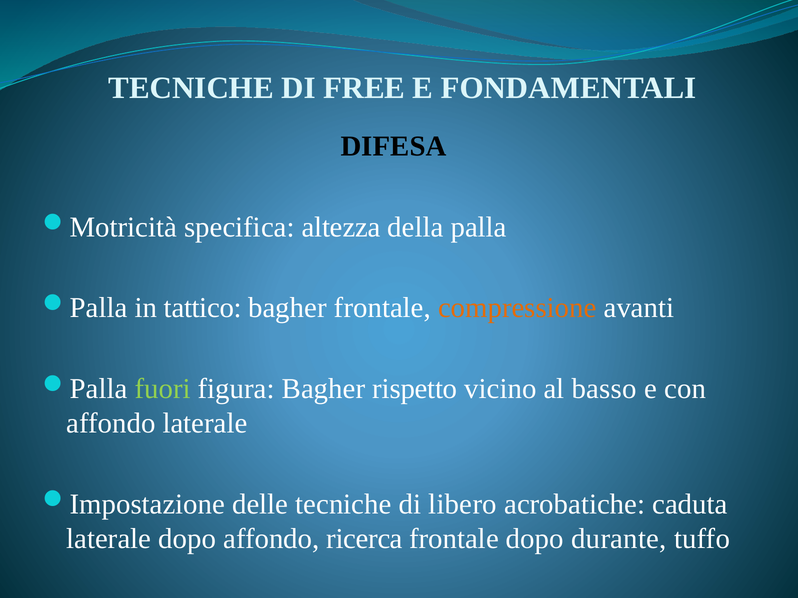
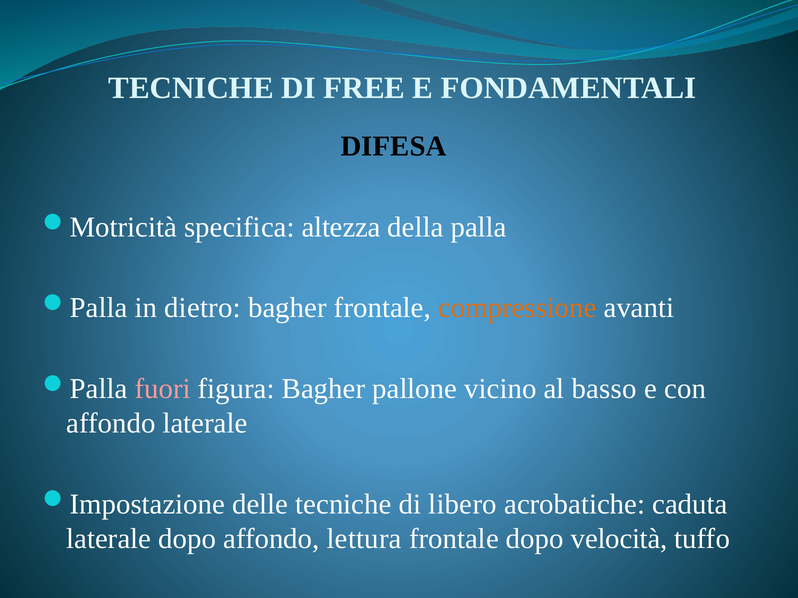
tattico: tattico -> dietro
fuori colour: light green -> pink
rispetto: rispetto -> pallone
ricerca: ricerca -> lettura
durante: durante -> velocità
